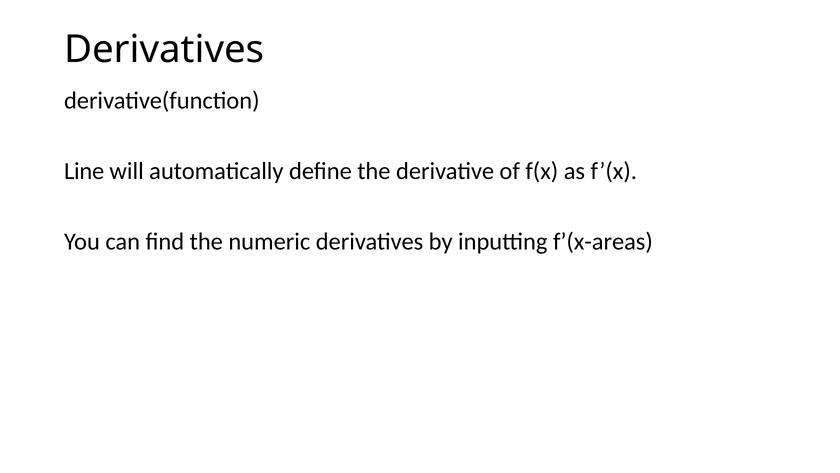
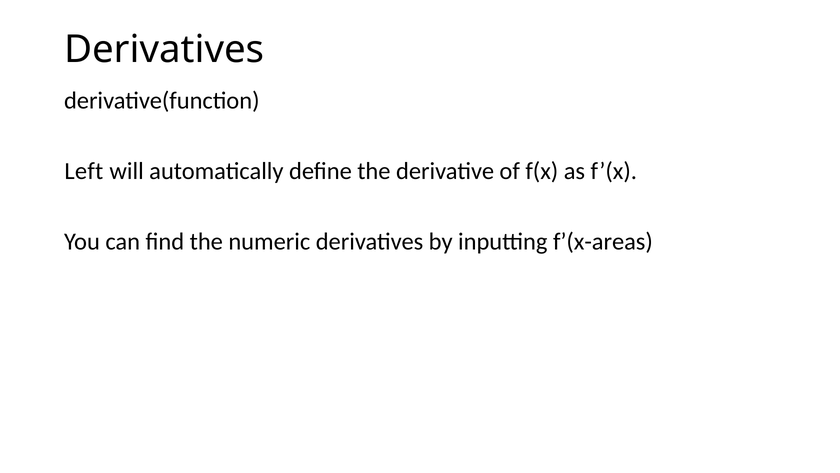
Line: Line -> Left
